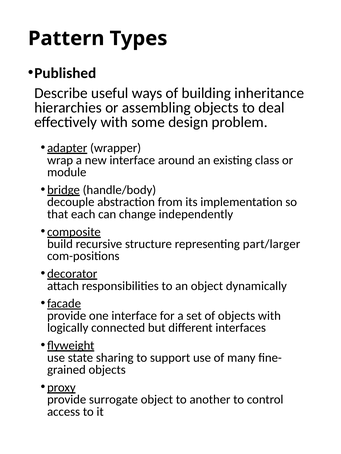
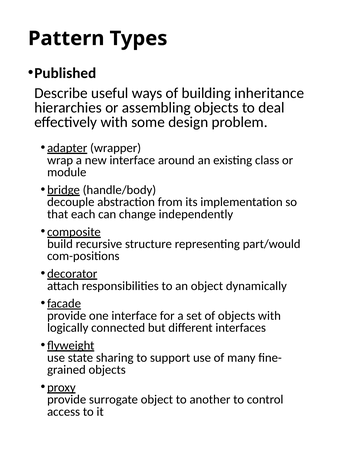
part/larger: part/larger -> part/would
